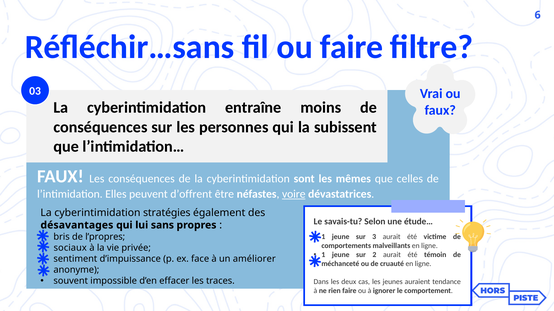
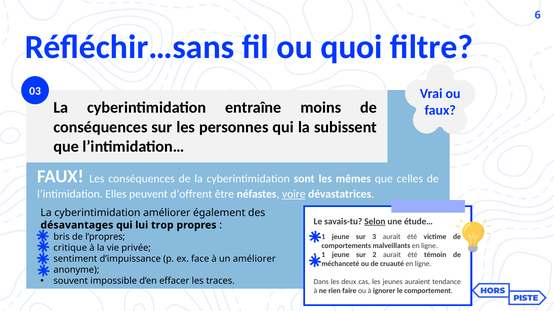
ou faire: faire -> quoi
cyberintimidation stratégies: stratégies -> améliorer
Selon underline: none -> present
sans: sans -> trop
sociaux: sociaux -> critique
